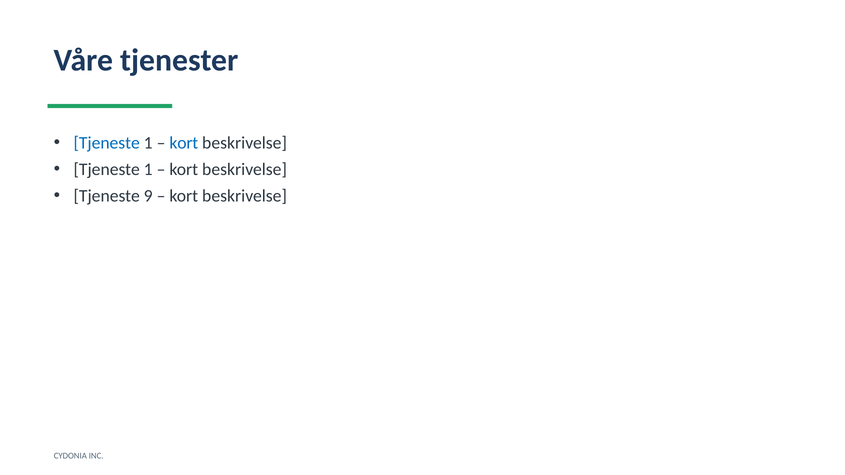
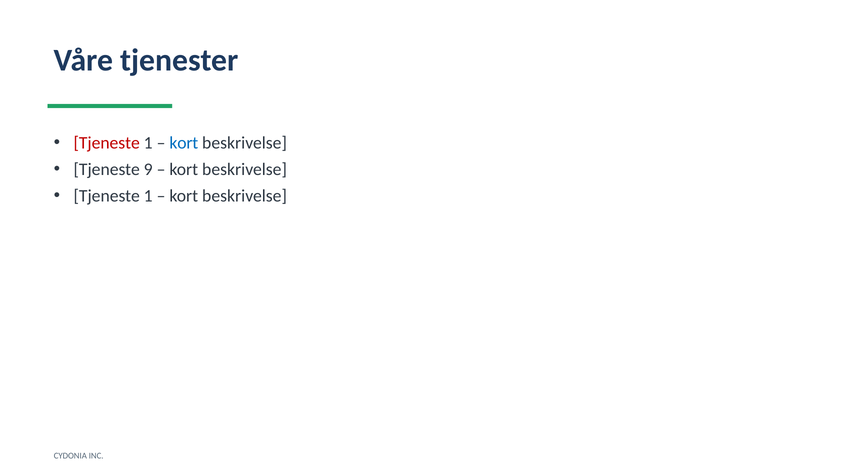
Tjeneste at (107, 143) colour: blue -> red
1 at (148, 170): 1 -> 9
9 at (148, 196): 9 -> 1
